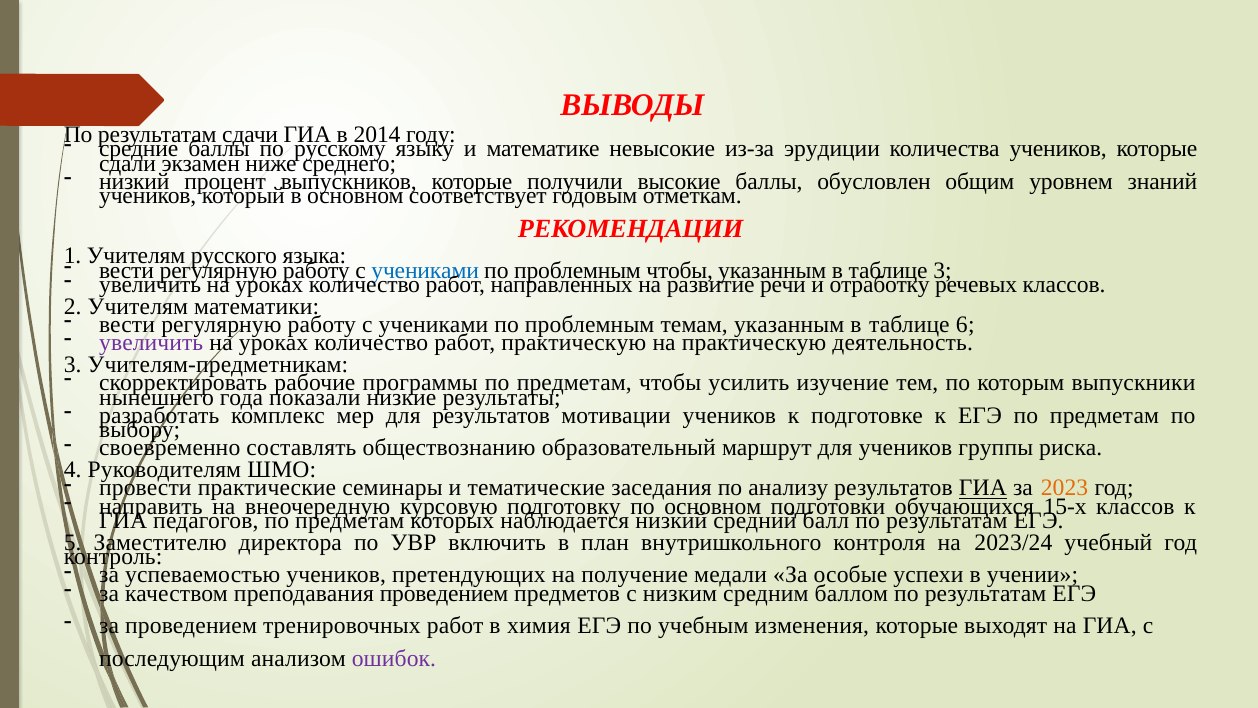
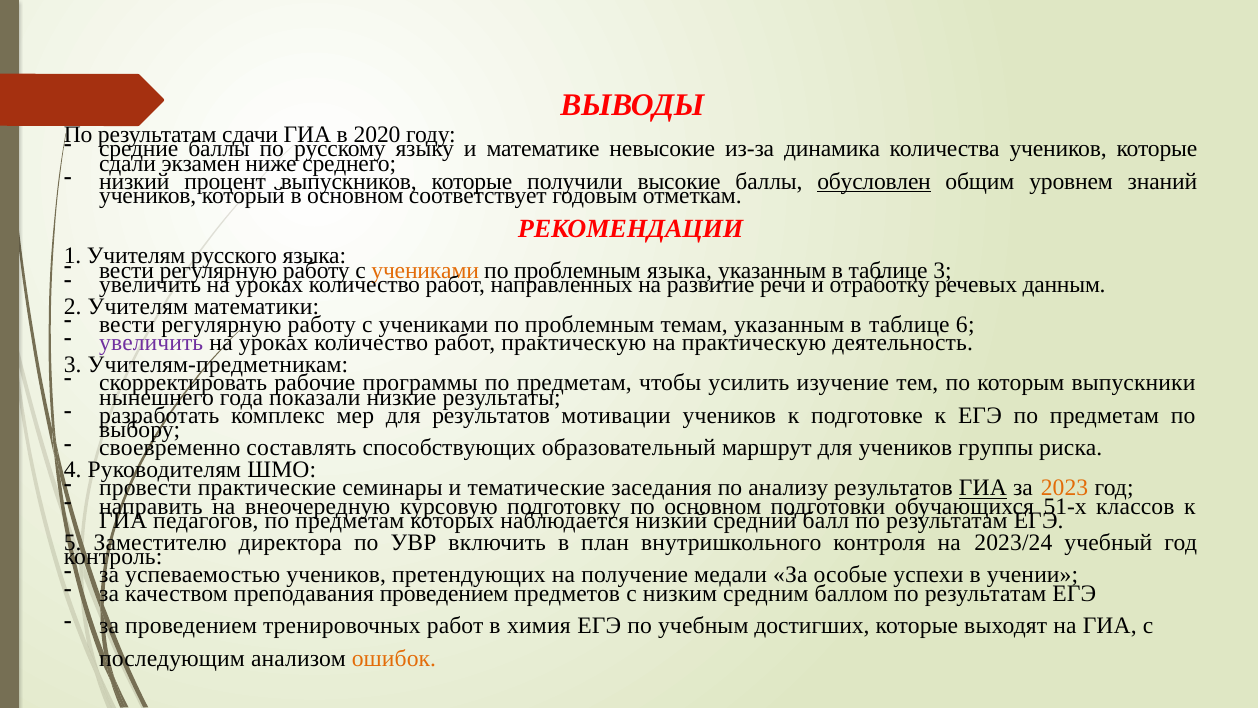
2014: 2014 -> 2020
эрудиции: эрудиции -> динамика
обусловлен underline: none -> present
учениками at (425, 270) colour: blue -> orange
чтобы at (680, 270): чтобы -> языка
классов at (1064, 285): классов -> данным
обществознанию: обществознанию -> способствующих
15-х: 15-х -> 51-х
изменения: изменения -> достигших
ошибок colour: purple -> orange
